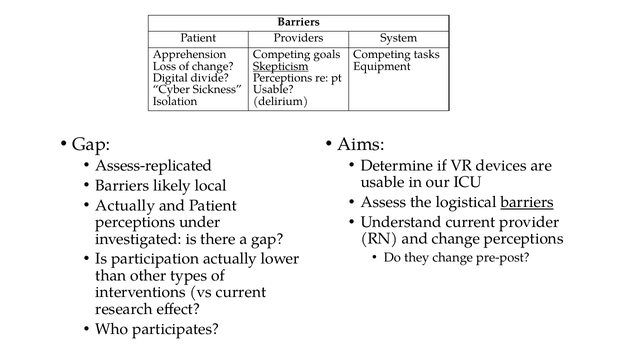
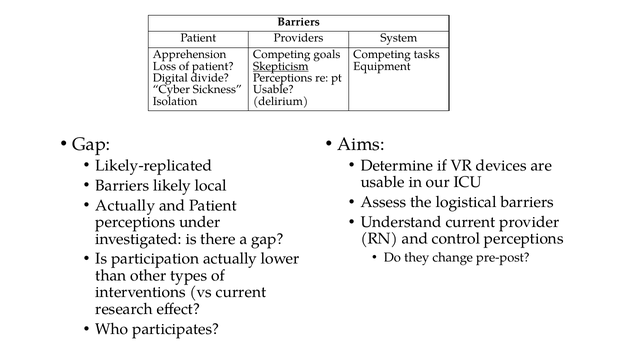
of change: change -> patient
Assess-replicated: Assess-replicated -> Likely-replicated
barriers at (527, 202) underline: present -> none
and change: change -> control
